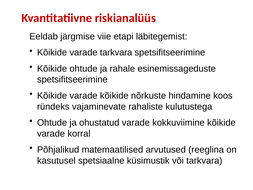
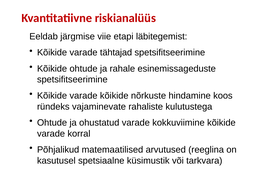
varade tarkvara: tarkvara -> tähtajad
